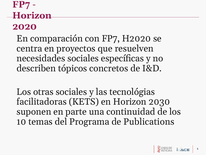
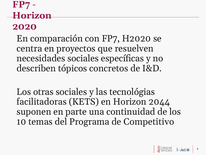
2030: 2030 -> 2044
Publications: Publications -> Competitivo
